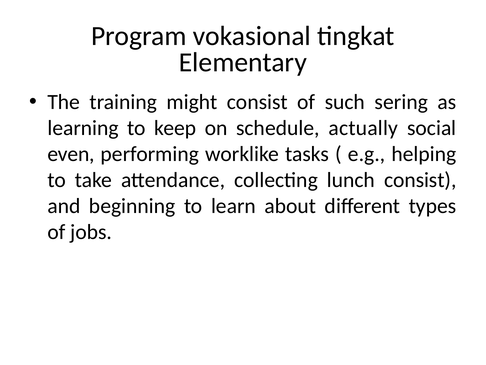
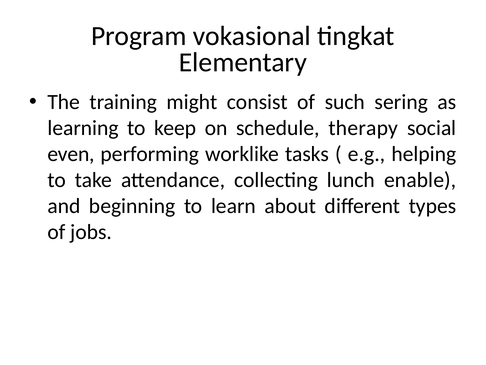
actually: actually -> therapy
lunch consist: consist -> enable
